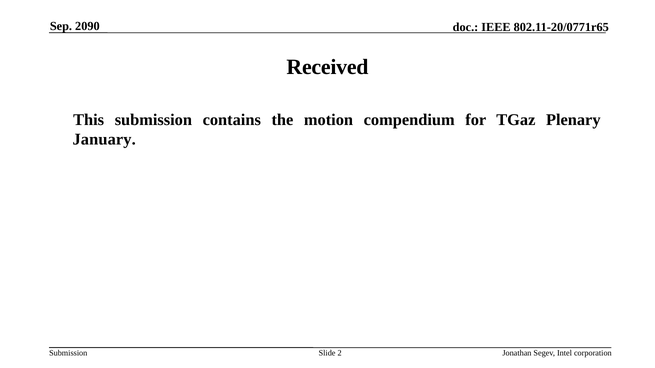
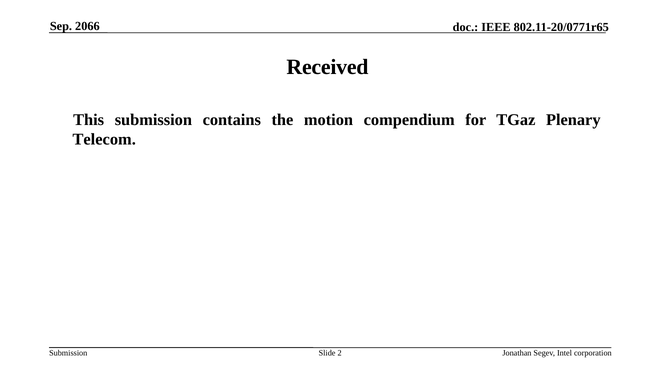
2090: 2090 -> 2066
January: January -> Telecom
